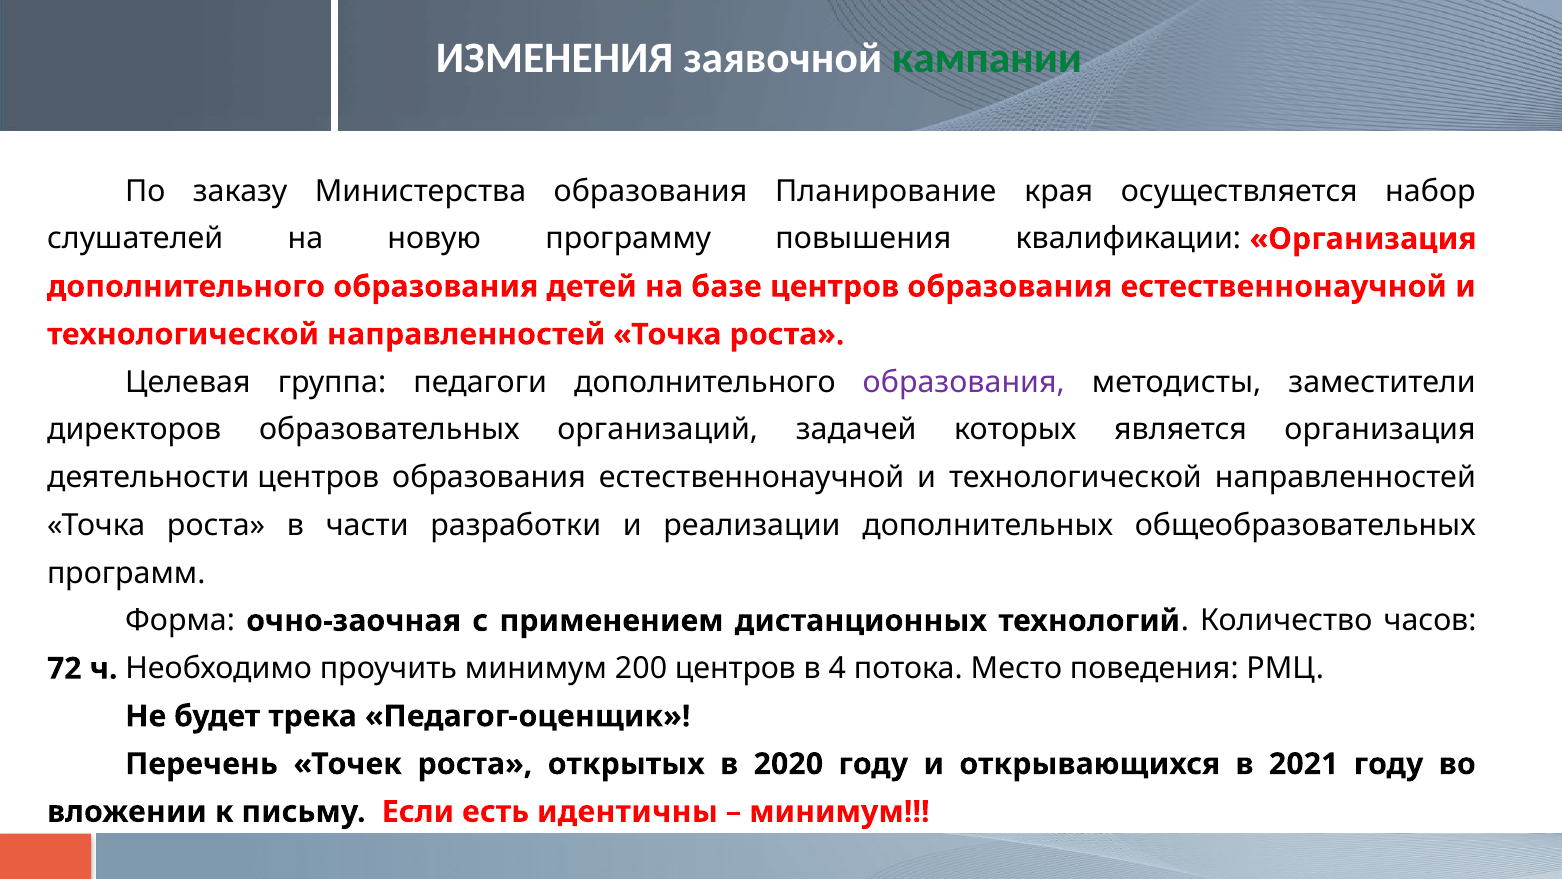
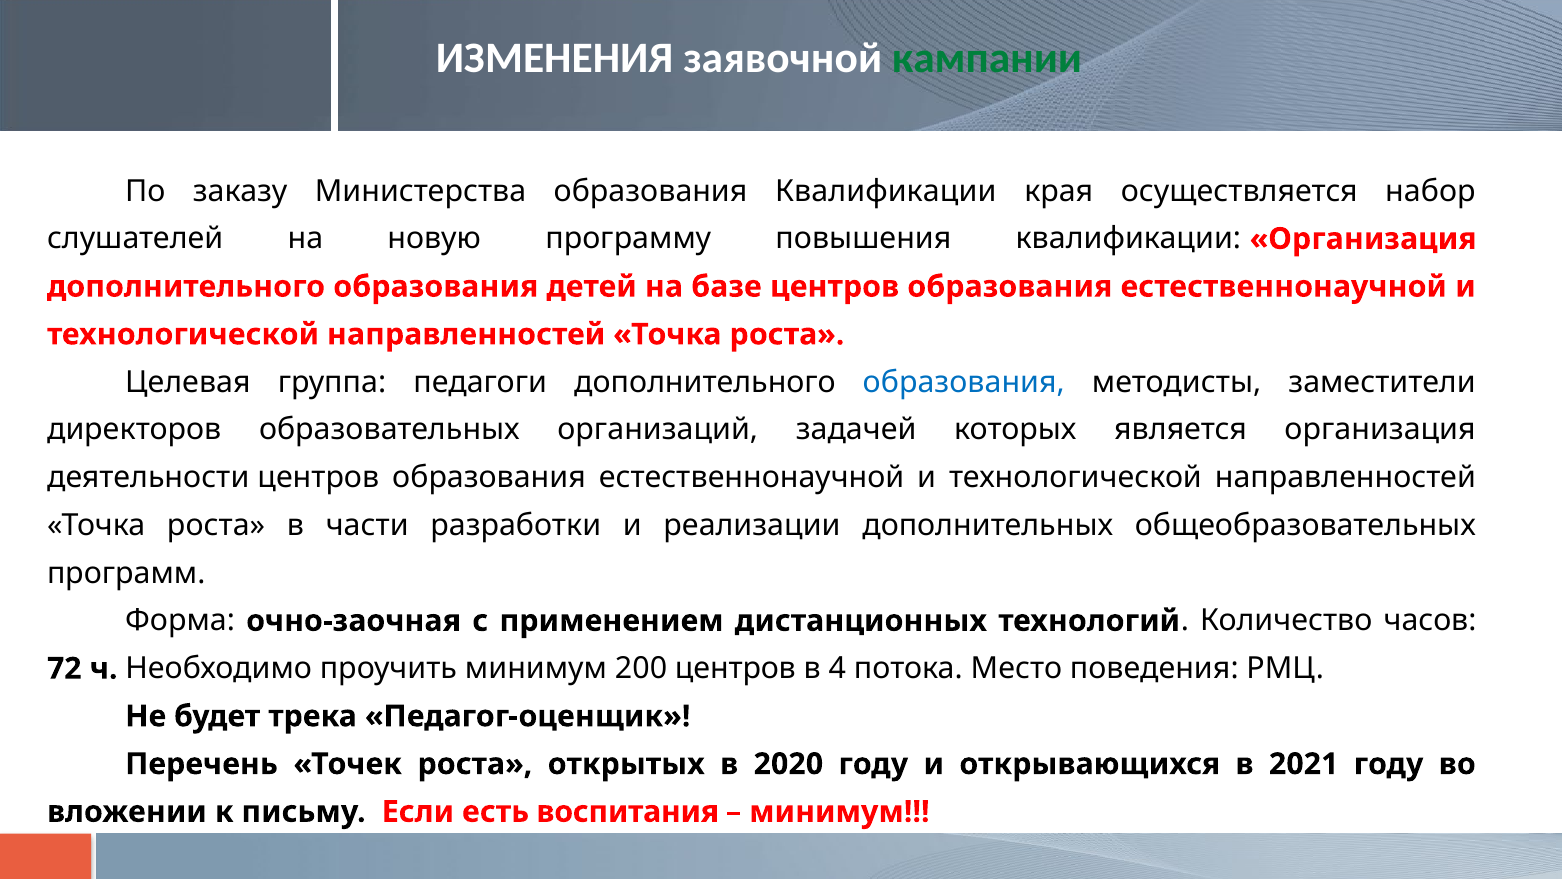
образования Планирование: Планирование -> Квалификации
образования at (964, 382) colour: purple -> blue
идентичны: идентичны -> воспитания
